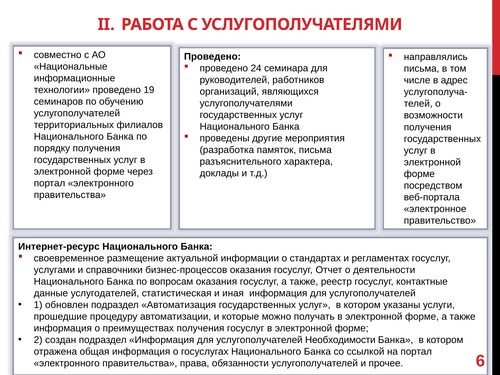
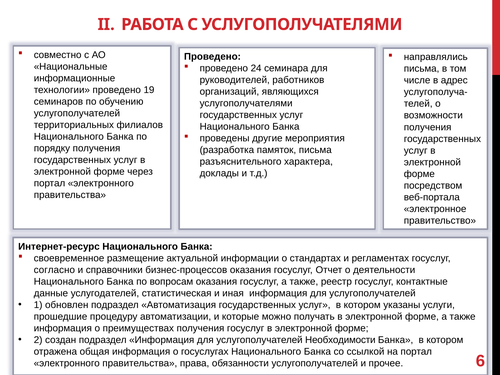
услугами: услугами -> согласно
